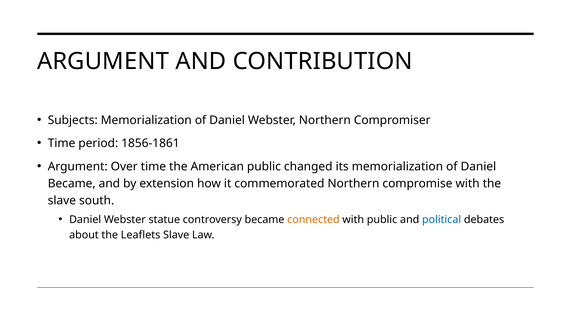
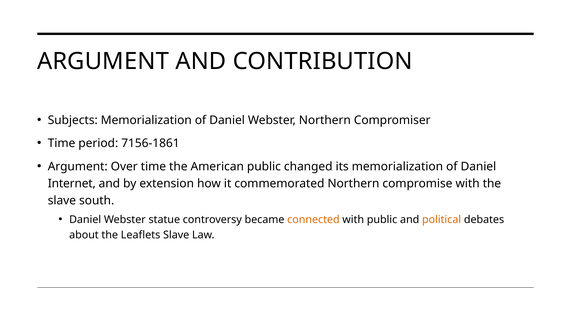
1856-1861: 1856-1861 -> 7156-1861
Became at (72, 184): Became -> Internet
political colour: blue -> orange
